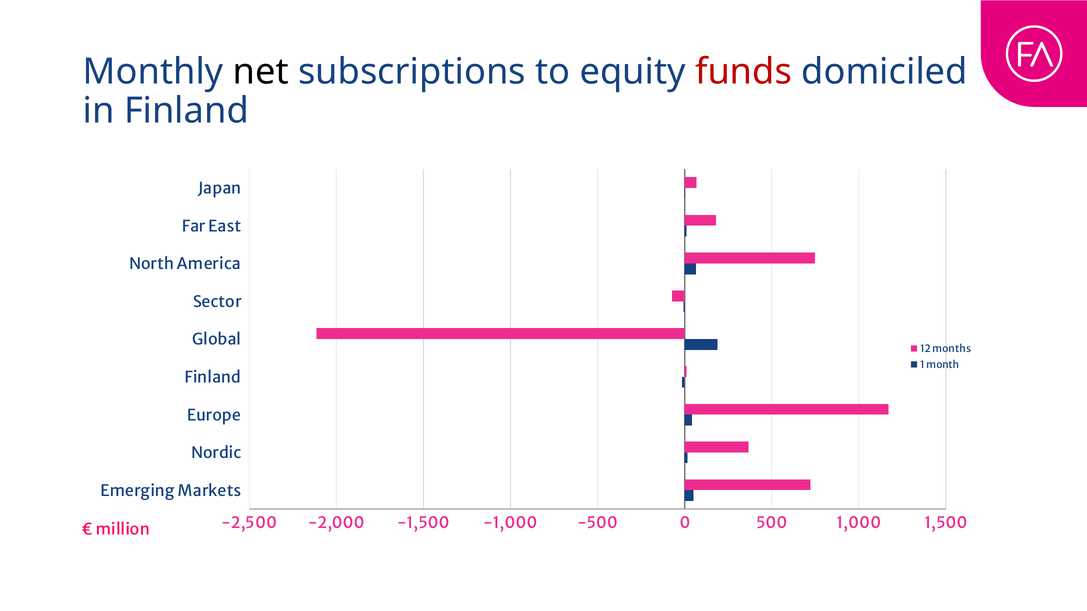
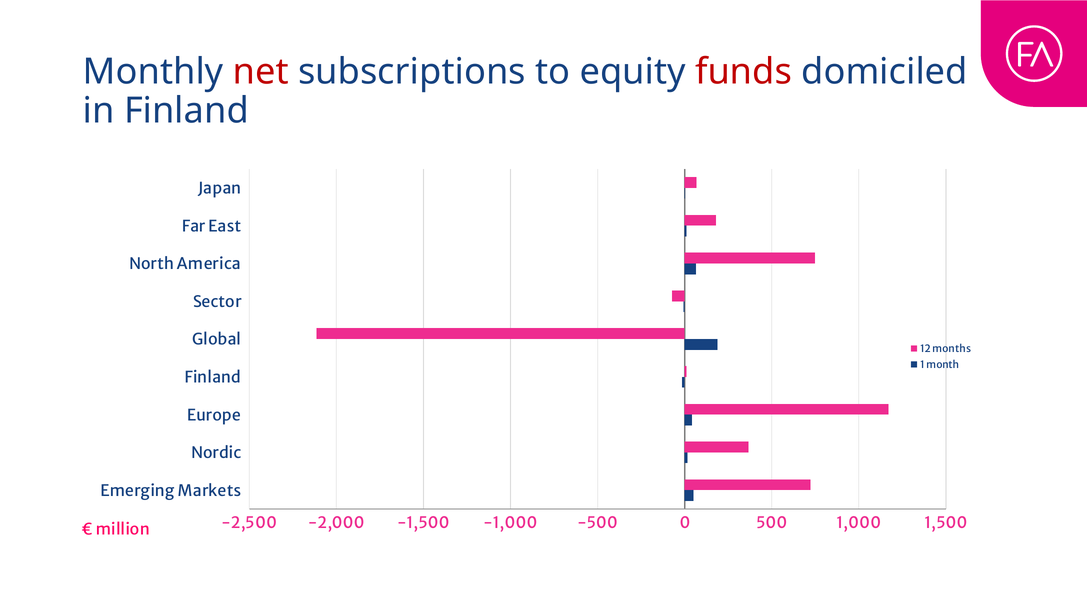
net colour: black -> red
